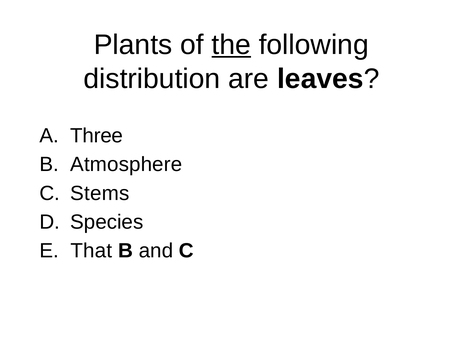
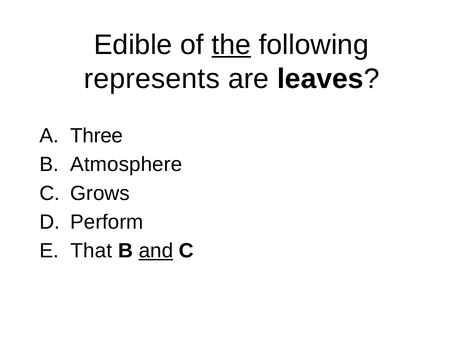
Plants: Plants -> Edible
distribution: distribution -> represents
Stems: Stems -> Grows
Species: Species -> Perform
and underline: none -> present
